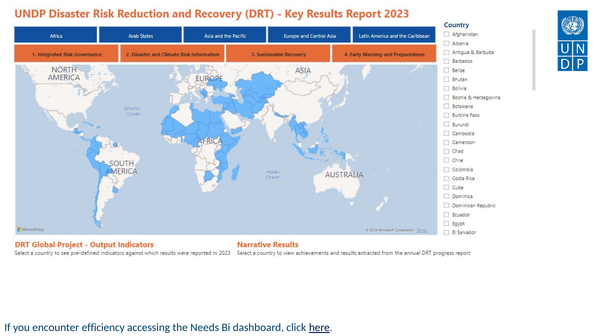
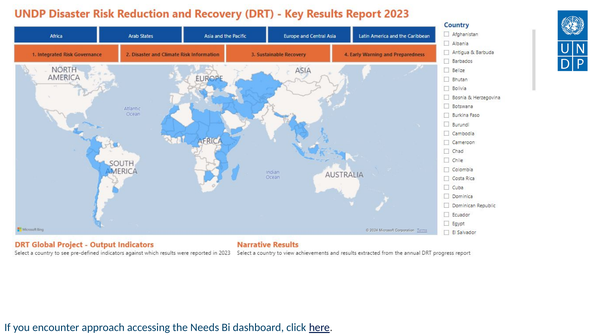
efficiency: efficiency -> approach
